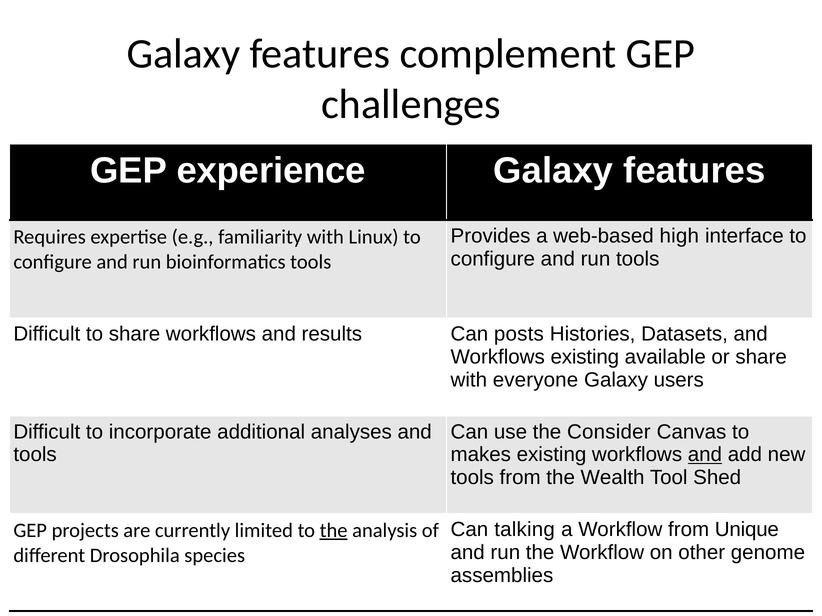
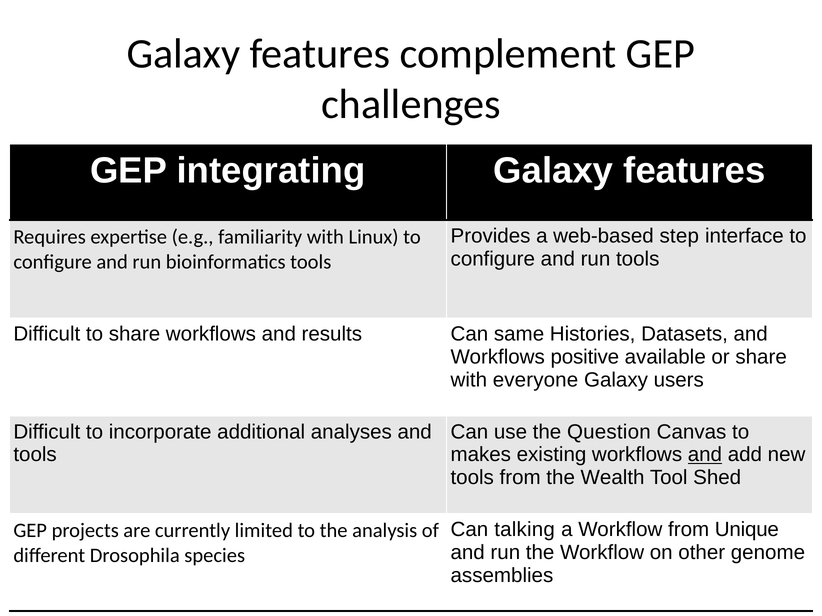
experience: experience -> integrating
high: high -> step
posts: posts -> same
Workflows existing: existing -> positive
Consider: Consider -> Question
the at (334, 531) underline: present -> none
